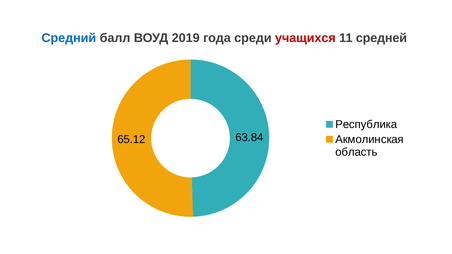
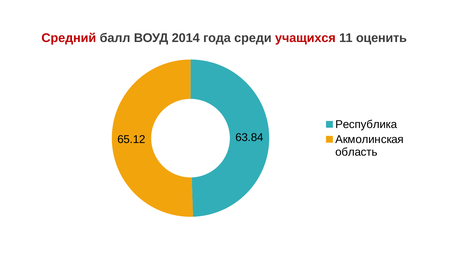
Средний colour: blue -> red
2019: 2019 -> 2014
средней: средней -> оценить
